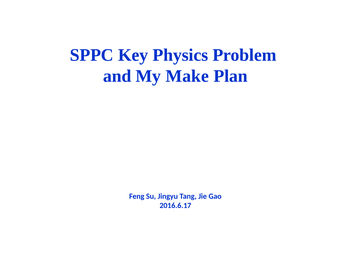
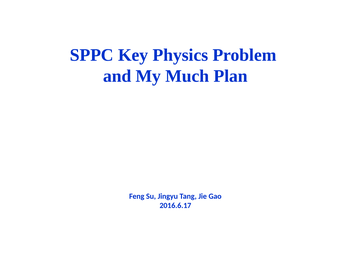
Make: Make -> Much
